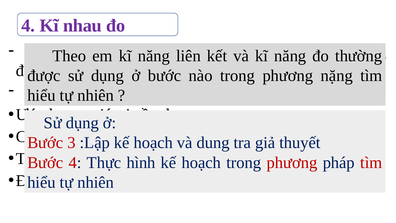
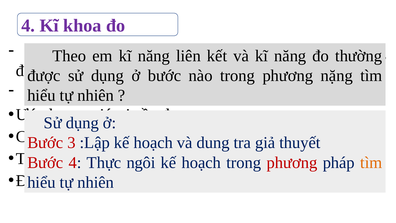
nhau: nhau -> khoa
hình: hình -> ngôi
tìm at (371, 162) colour: red -> orange
